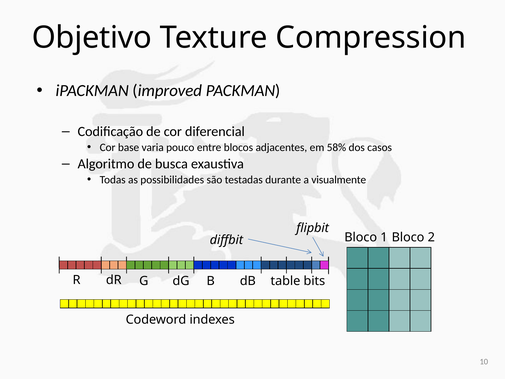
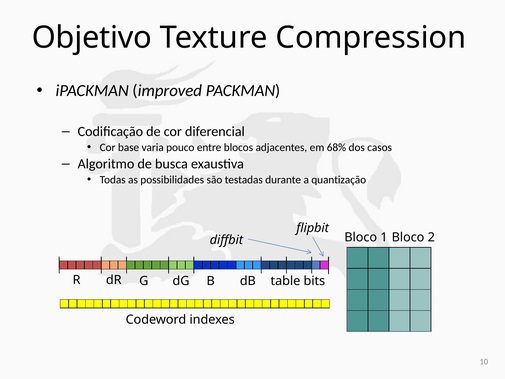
58%: 58% -> 68%
visualmente: visualmente -> quantização
